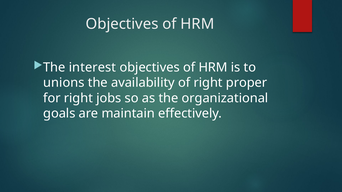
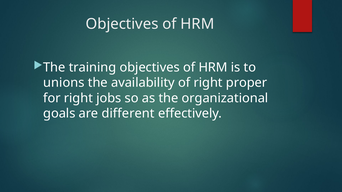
interest: interest -> training
maintain: maintain -> different
